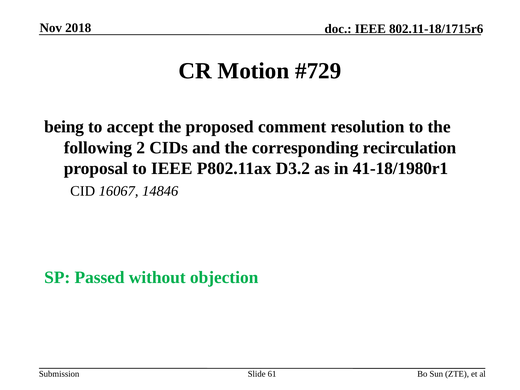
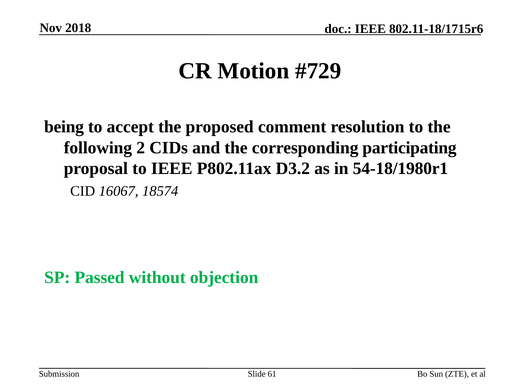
recirculation: recirculation -> participating
41-18/1980r1: 41-18/1980r1 -> 54-18/1980r1
14846: 14846 -> 18574
